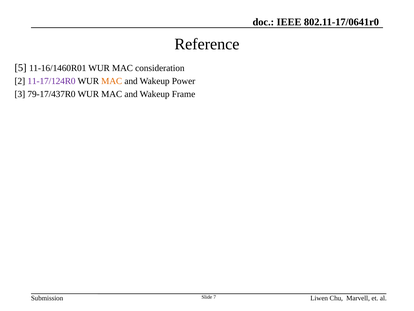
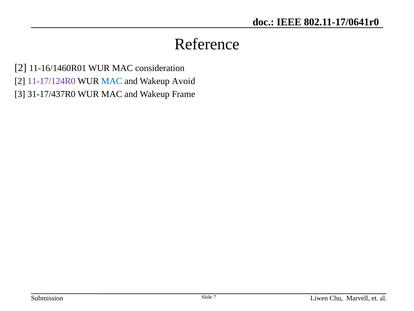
5 at (21, 68): 5 -> 2
MAC at (112, 81) colour: orange -> blue
Power: Power -> Avoid
79-17/437R0: 79-17/437R0 -> 31-17/437R0
